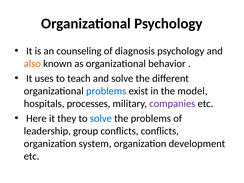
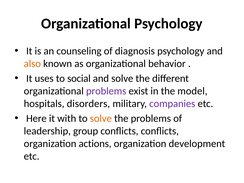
teach: teach -> social
problems at (106, 91) colour: blue -> purple
processes: processes -> disorders
they: they -> with
solve at (101, 118) colour: blue -> orange
system: system -> actions
